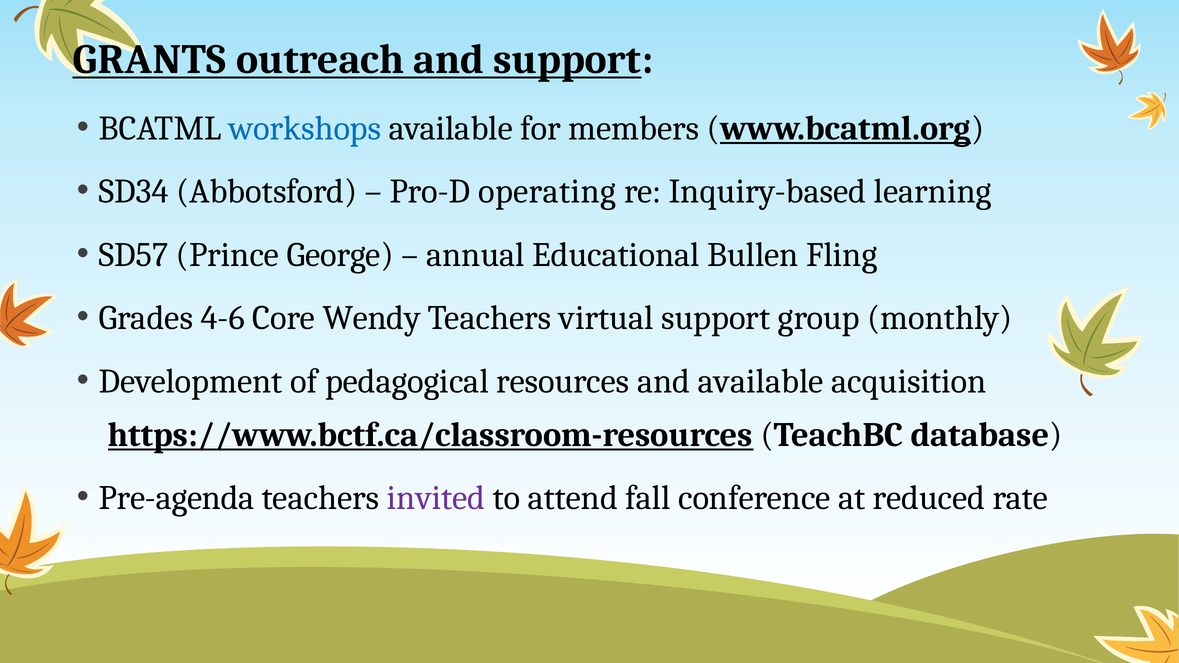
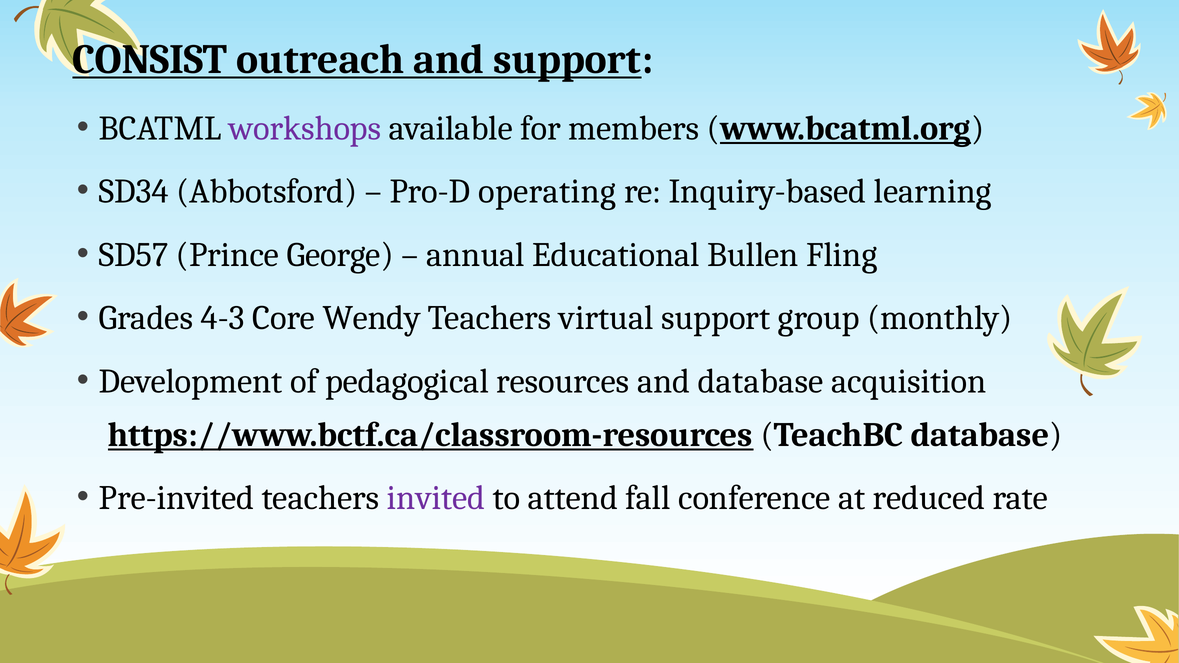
GRANTS: GRANTS -> CONSIST
workshops colour: blue -> purple
4-6: 4-6 -> 4-3
and available: available -> database
Pre-agenda: Pre-agenda -> Pre-invited
